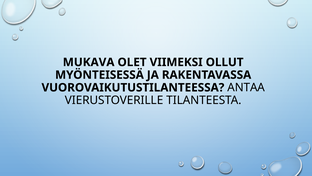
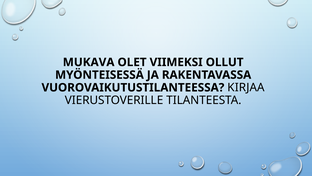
ANTAA: ANTAA -> KIRJAA
